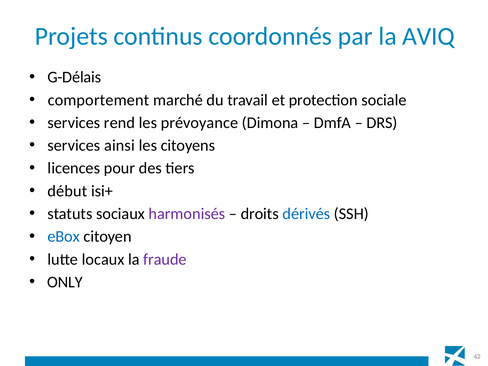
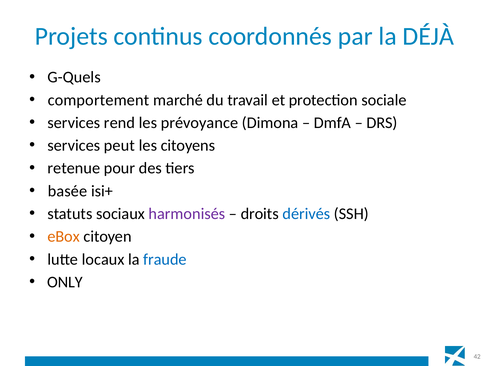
AVIQ: AVIQ -> DÉJÀ
G-Délais: G-Délais -> G-Quels
ainsi: ainsi -> peut
licences: licences -> retenue
début: début -> basée
eBox colour: blue -> orange
fraude colour: purple -> blue
